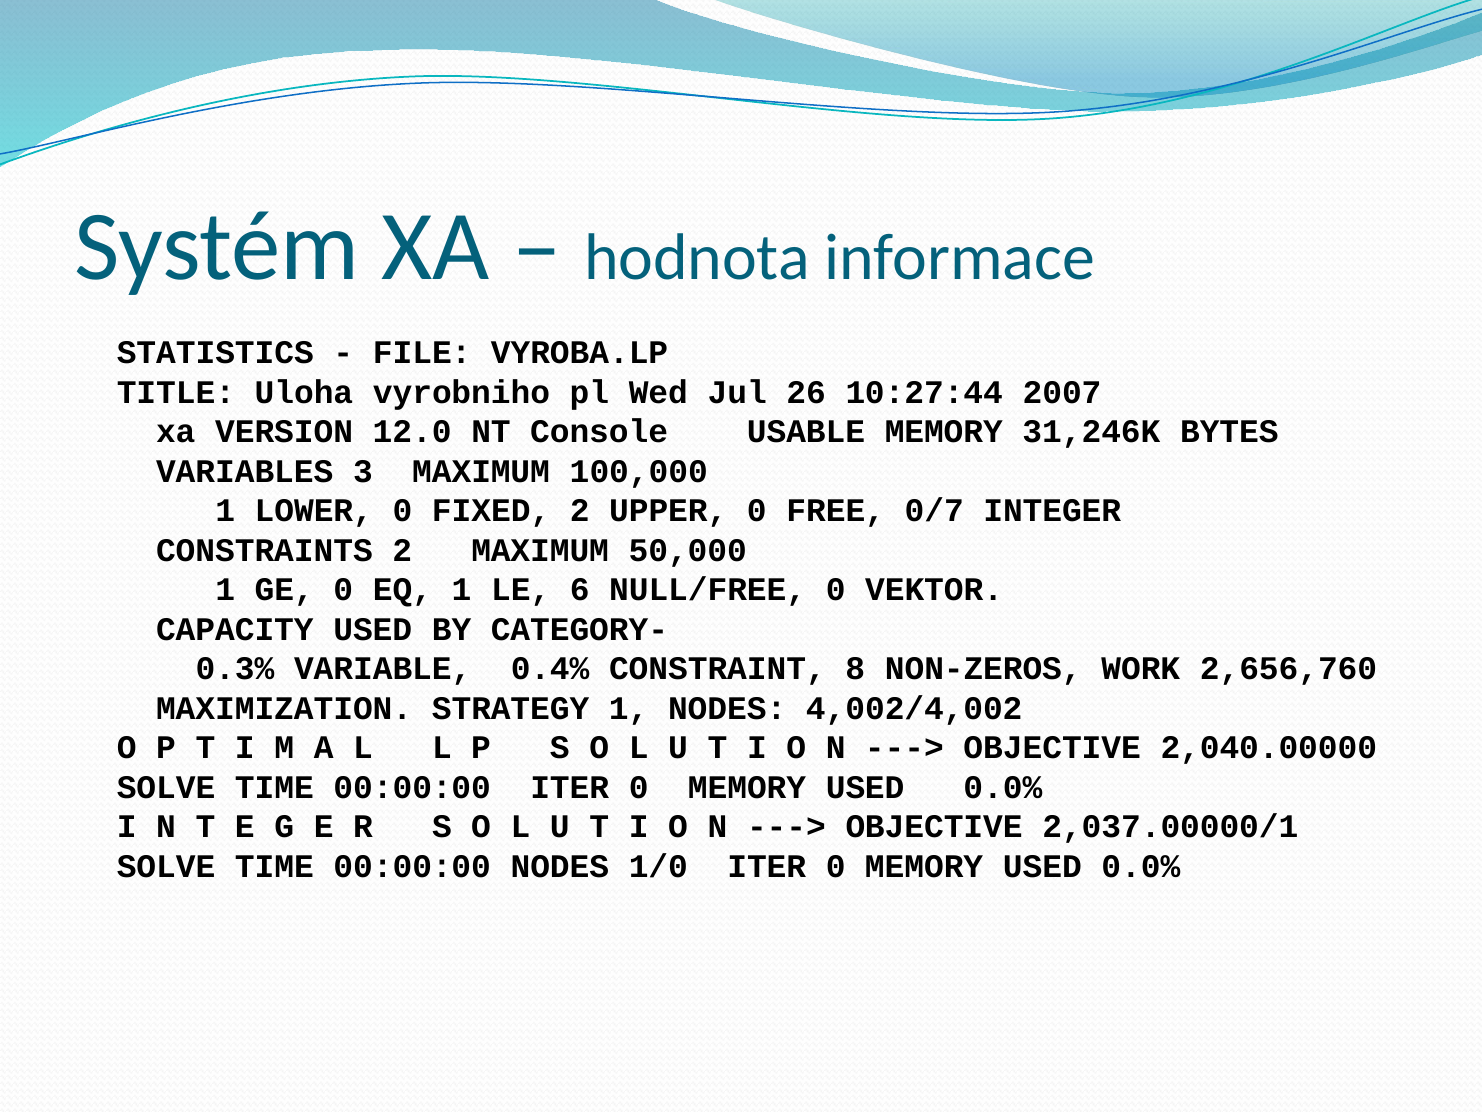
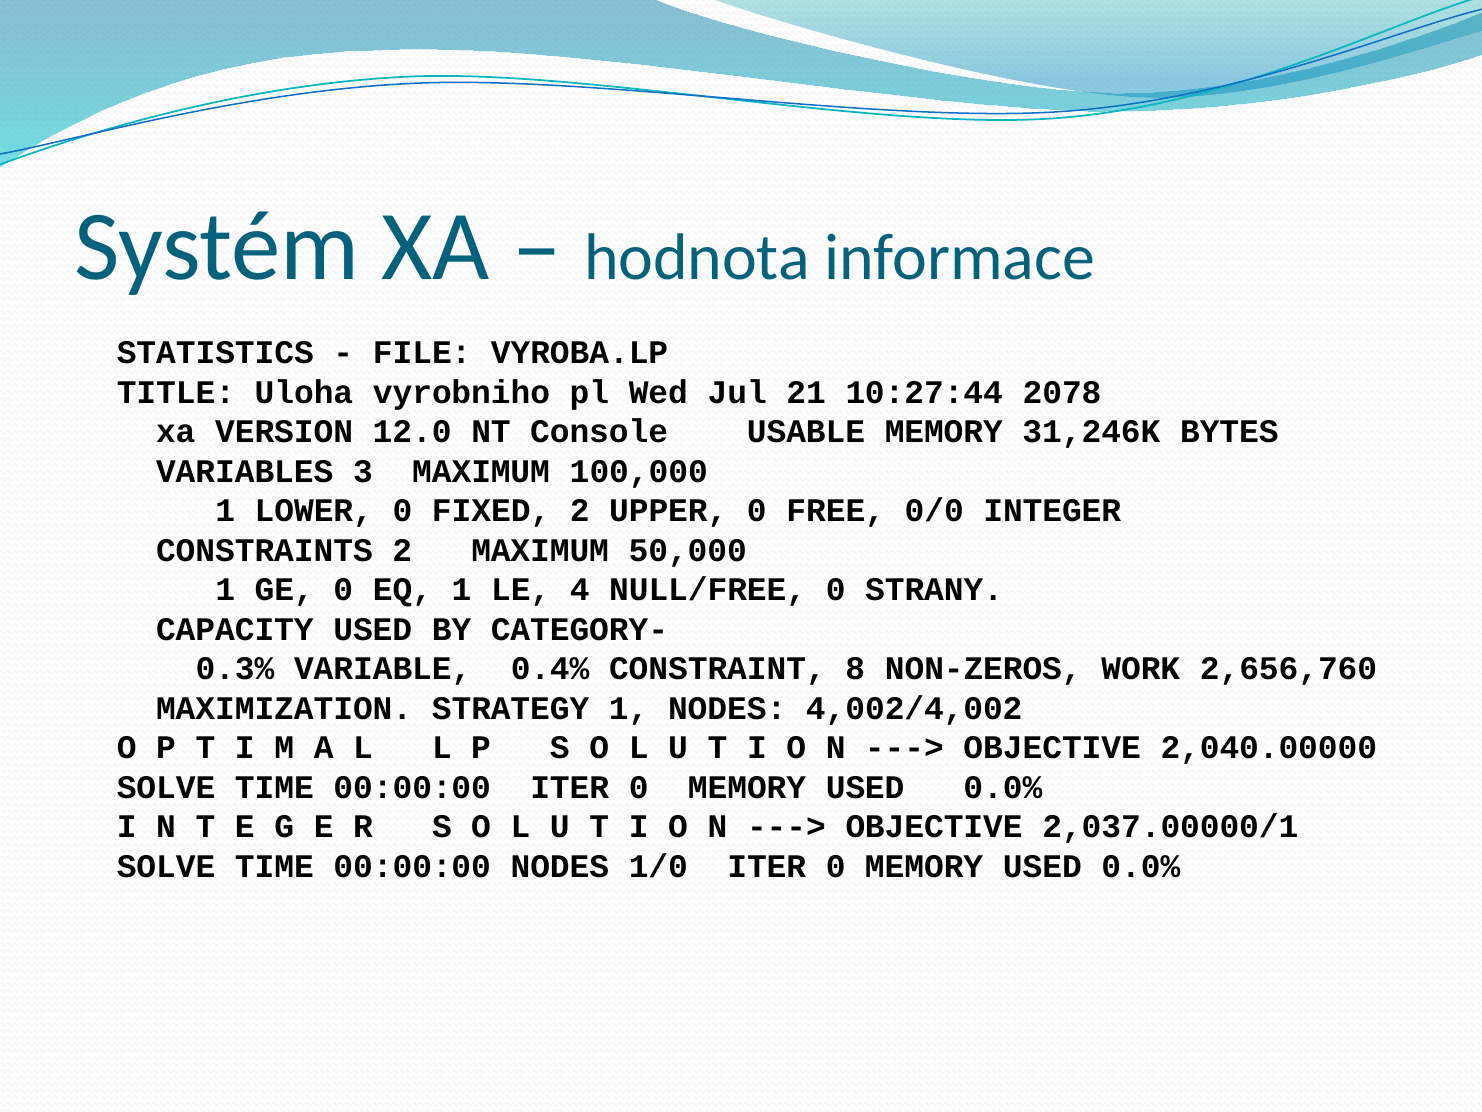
26: 26 -> 21
2007: 2007 -> 2078
0/7: 0/7 -> 0/0
6: 6 -> 4
VEKTOR: VEKTOR -> STRANY
